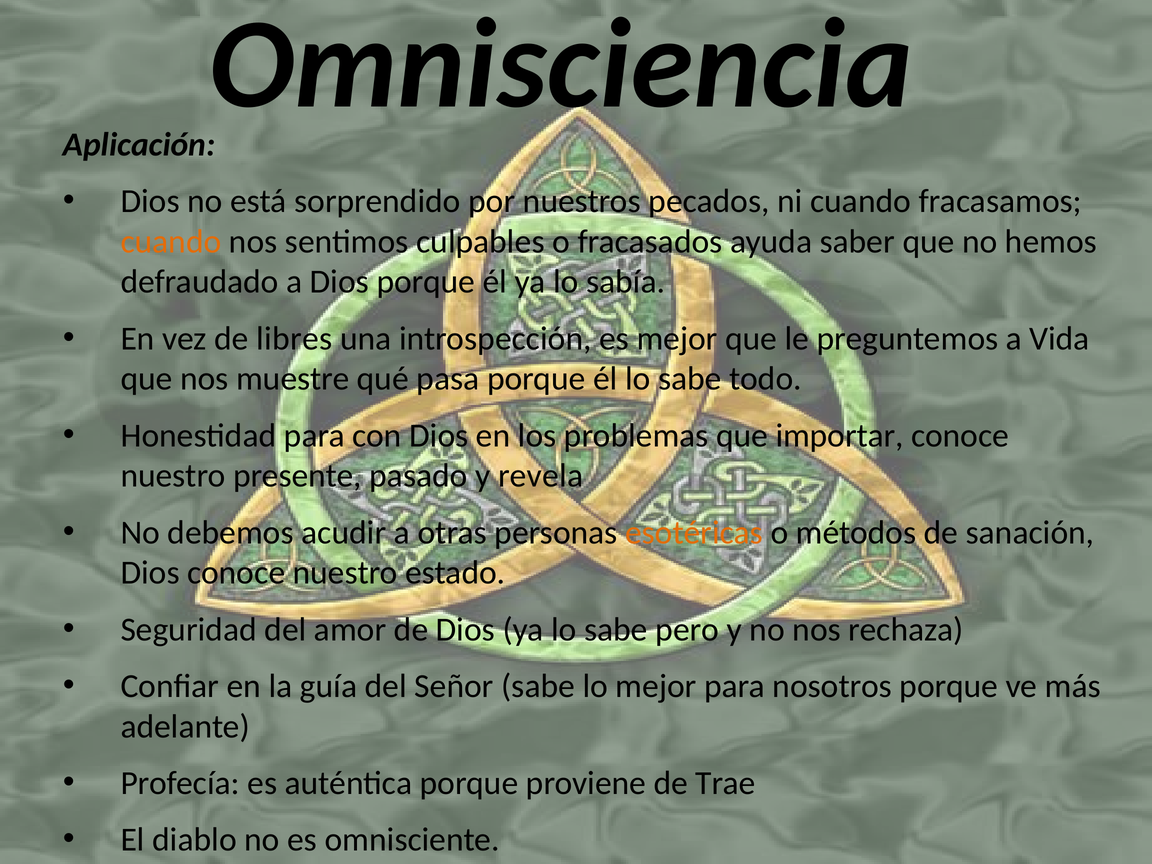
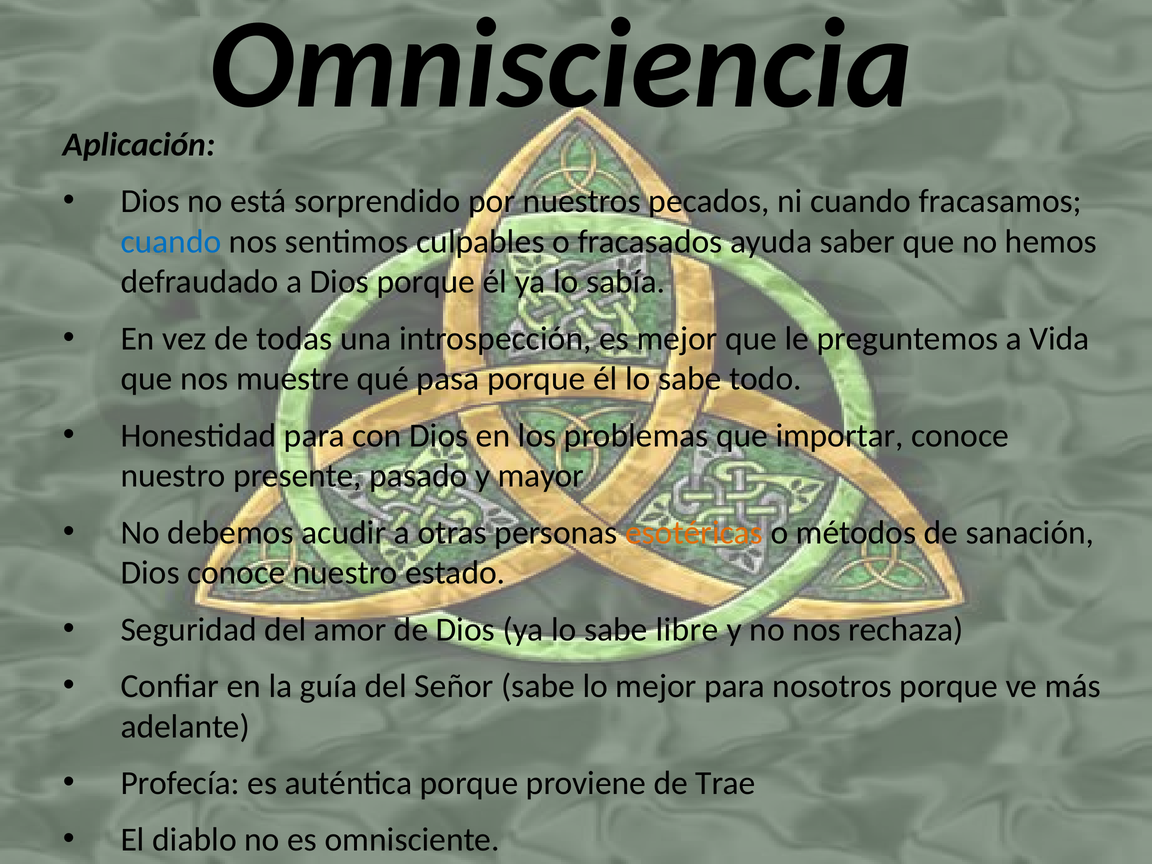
cuando at (171, 242) colour: orange -> blue
libres: libres -> todas
revela: revela -> mayor
pero: pero -> libre
